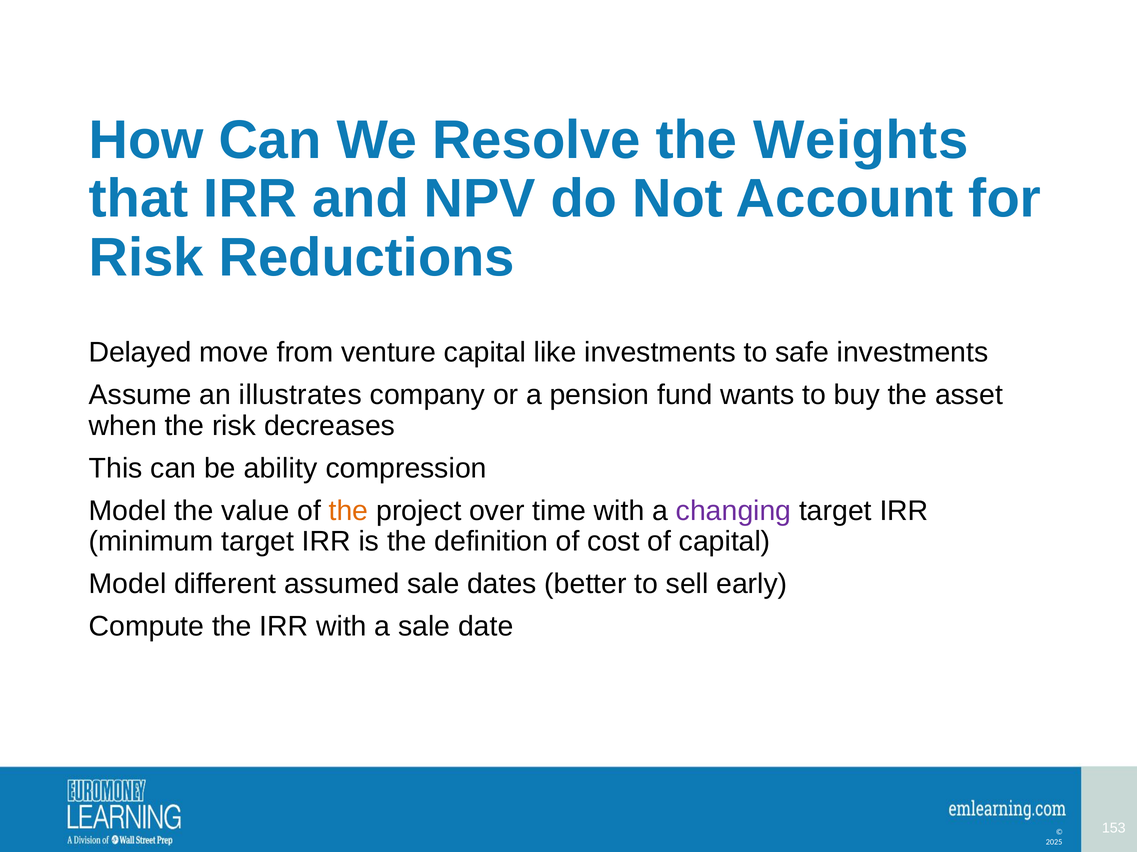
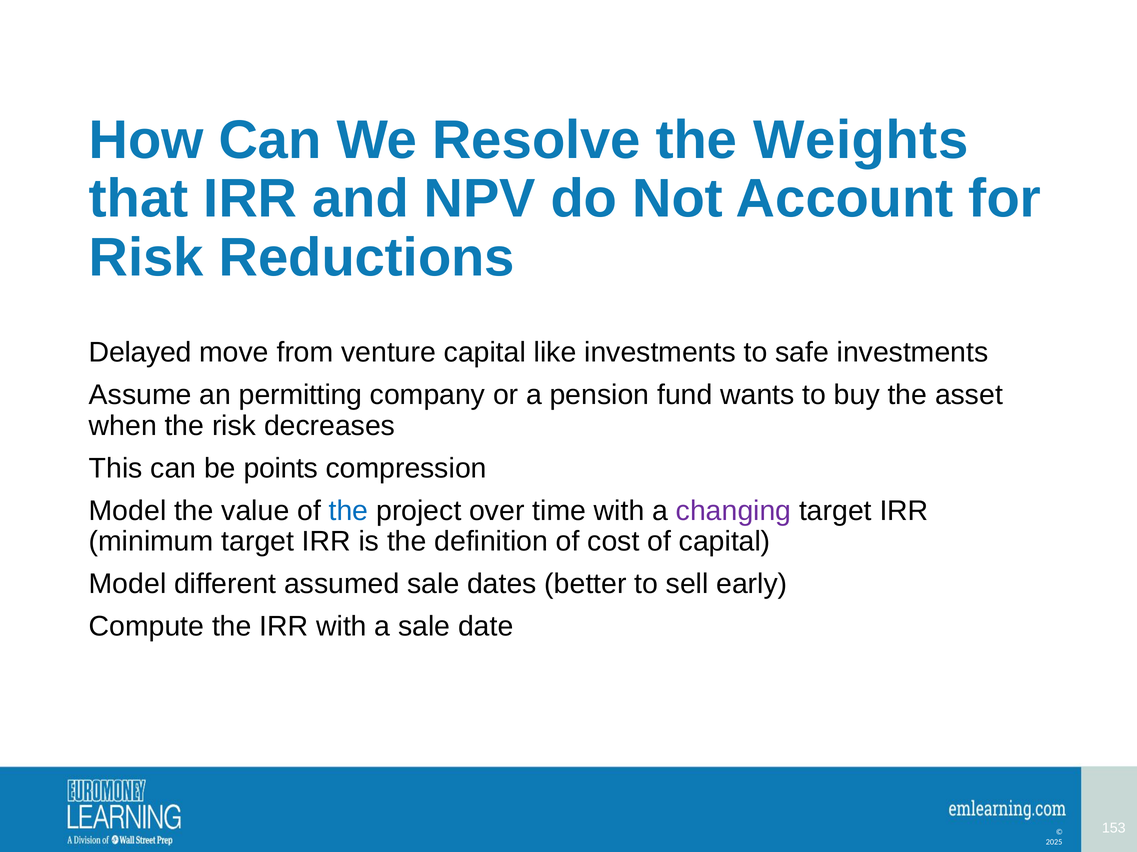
illustrates: illustrates -> permitting
ability: ability -> points
the at (349, 511) colour: orange -> blue
